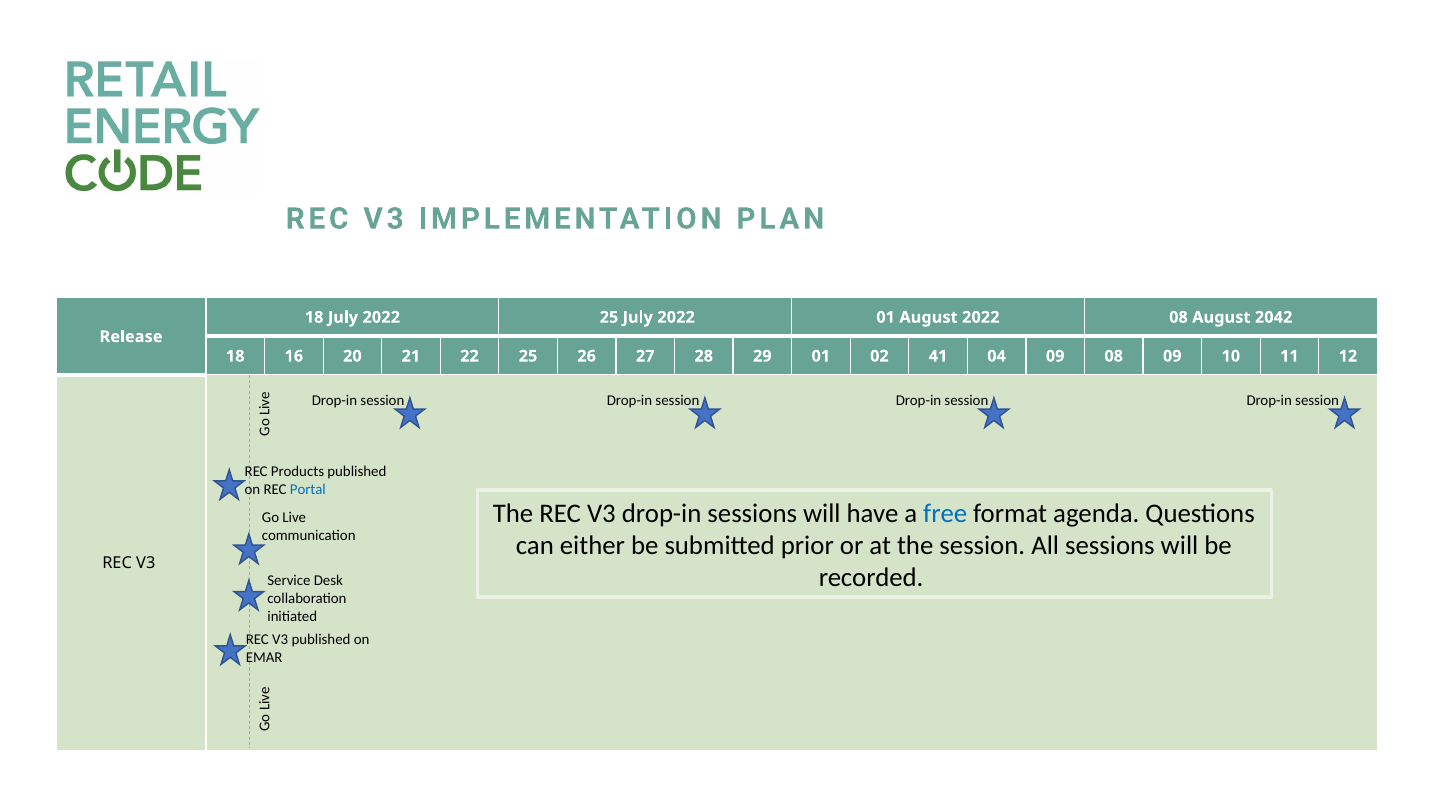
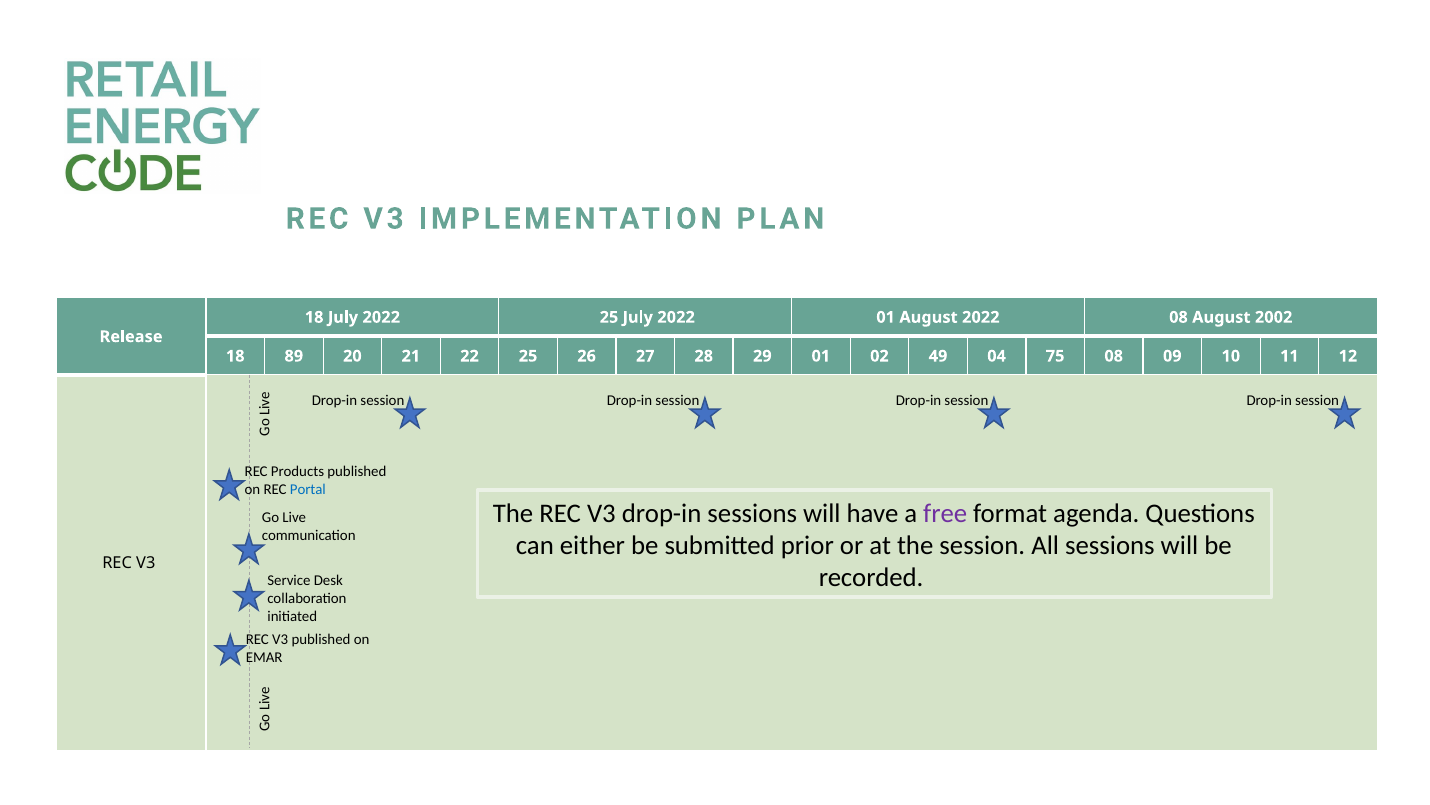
2042: 2042 -> 2002
16: 16 -> 89
41: 41 -> 49
04 09: 09 -> 75
free colour: blue -> purple
